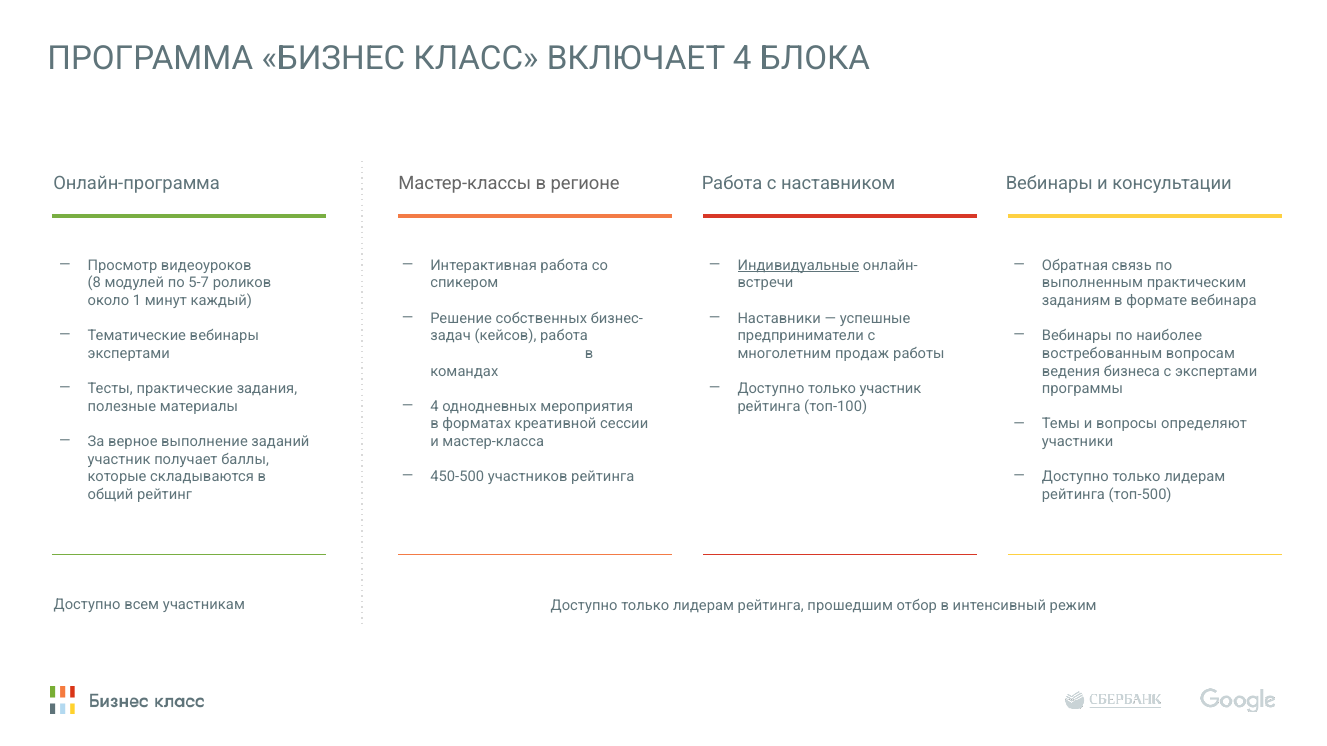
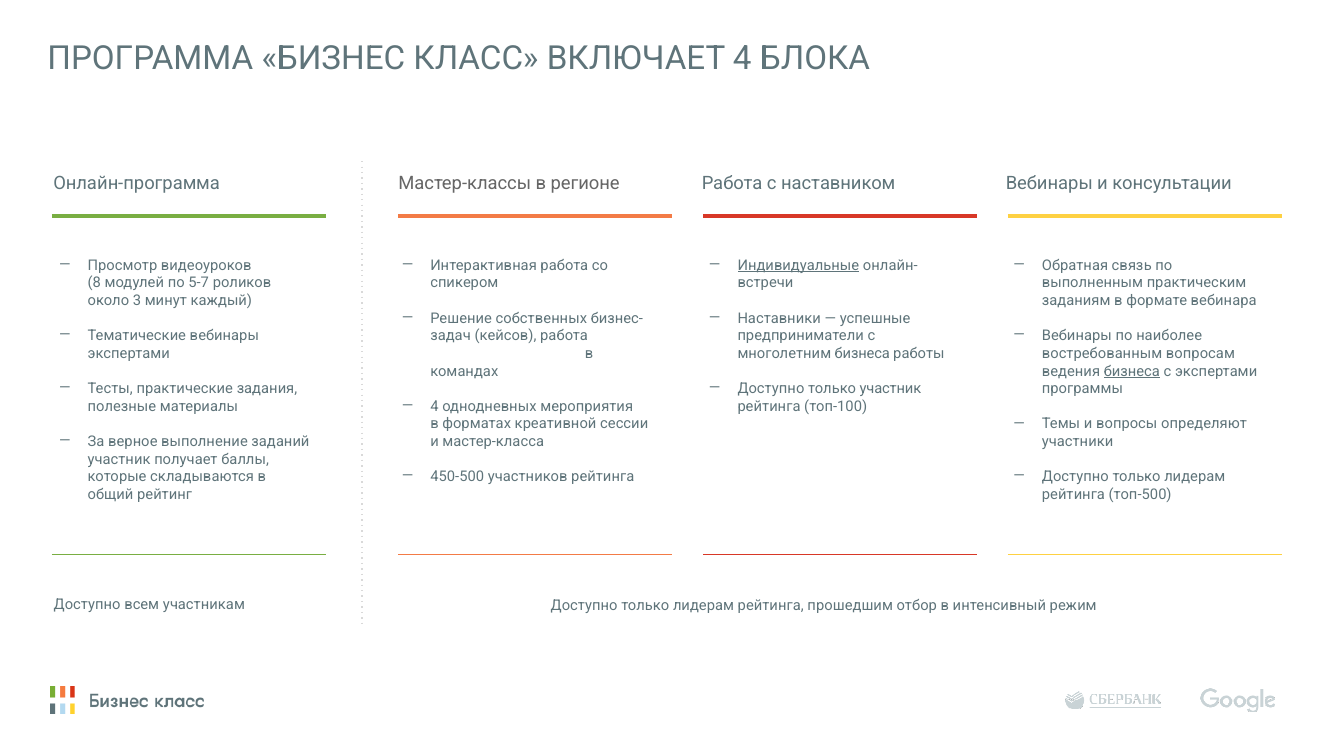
1: 1 -> 3
многолетним продаж: продаж -> бизнеса
бизнеса at (1132, 371) underline: none -> present
